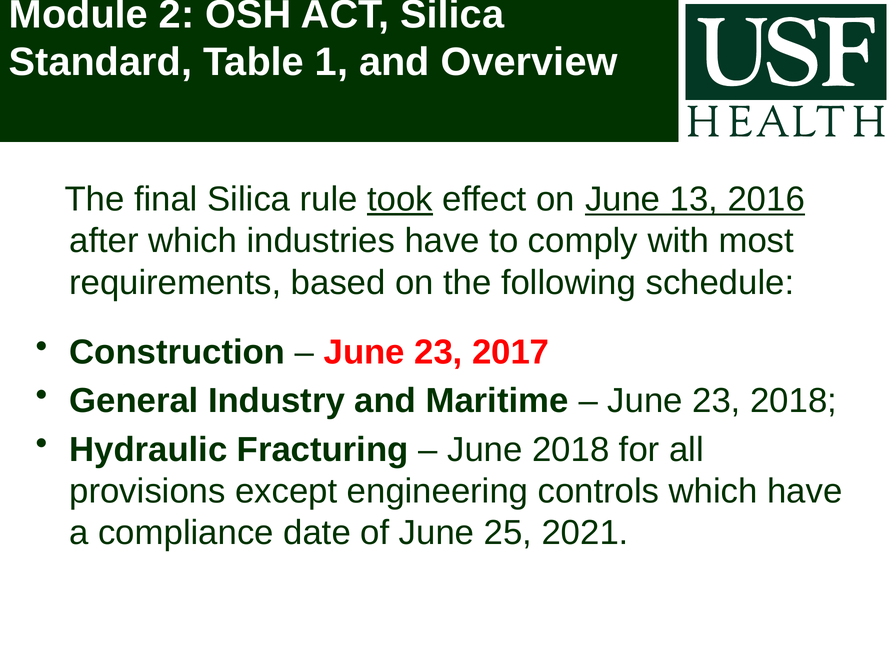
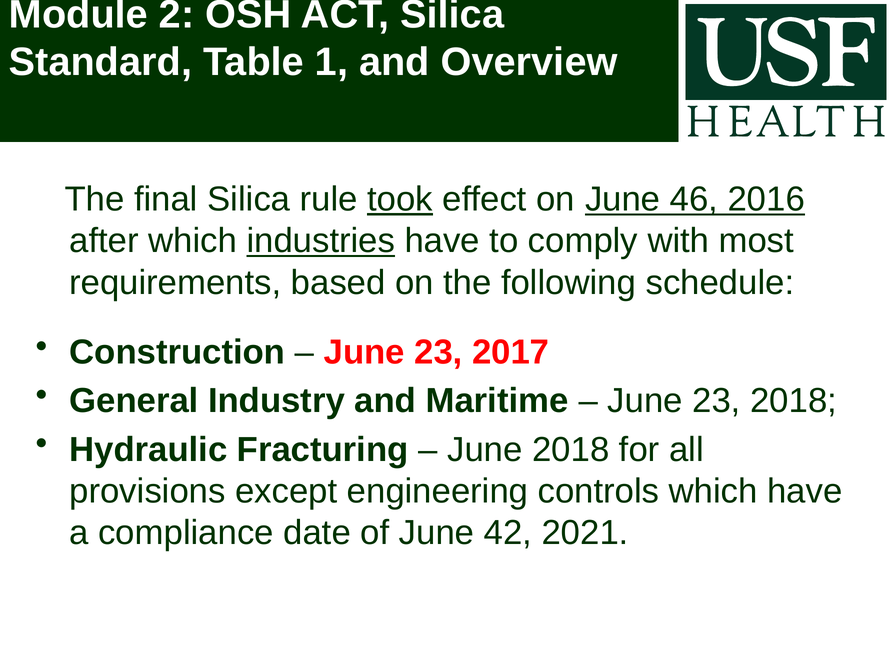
13: 13 -> 46
industries underline: none -> present
25: 25 -> 42
